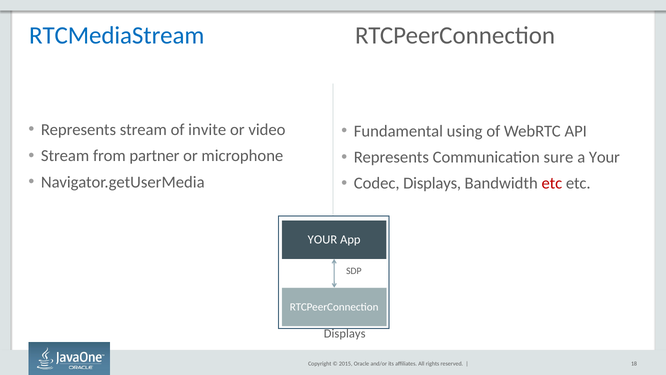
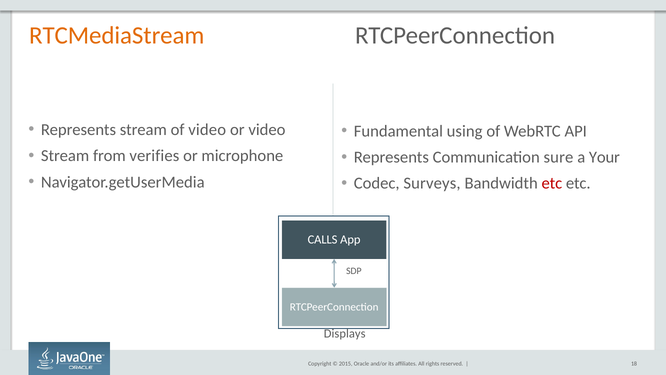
RTCMediaStream colour: blue -> orange
of invite: invite -> video
partner: partner -> verifies
Codec Displays: Displays -> Surveys
YOUR at (322, 239): YOUR -> CALLS
